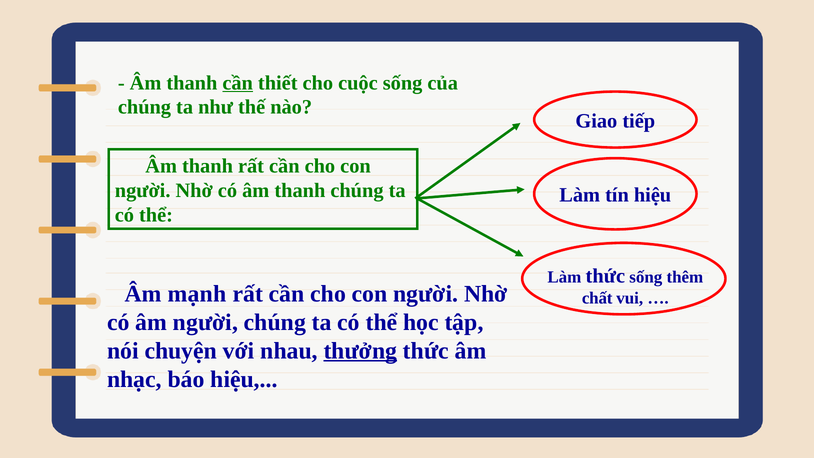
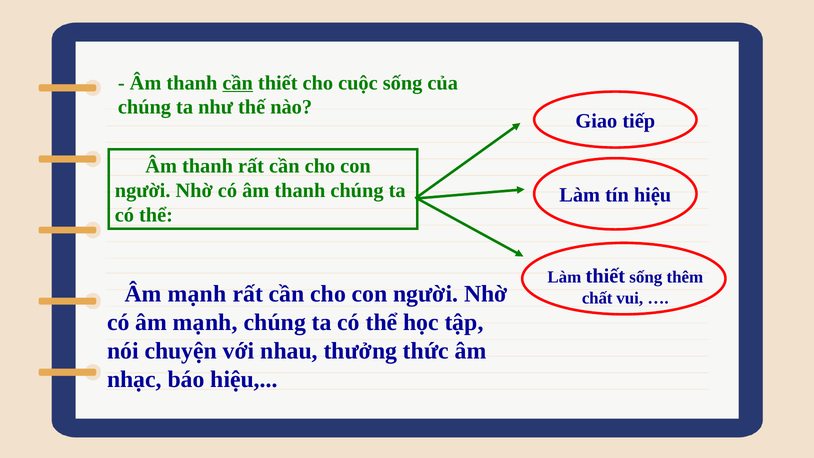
Làm thức: thức -> thiết
có âm người: người -> mạnh
thưởng underline: present -> none
